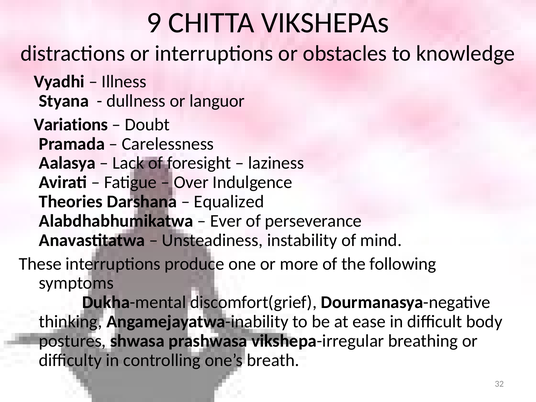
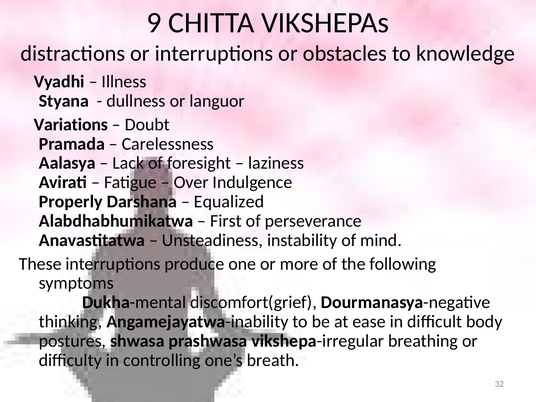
Theories: Theories -> Properly
Ever: Ever -> First
